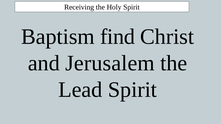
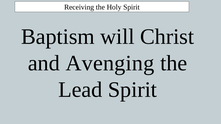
find: find -> will
Jerusalem: Jerusalem -> Avenging
